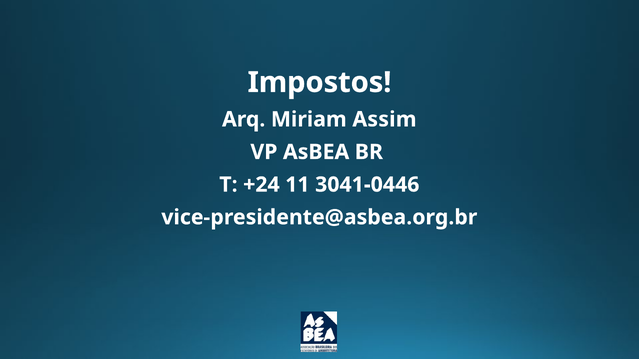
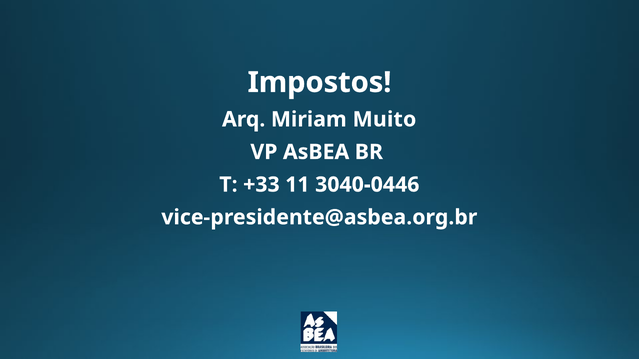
Assim: Assim -> Muito
+24: +24 -> +33
3041-0446: 3041-0446 -> 3040-0446
